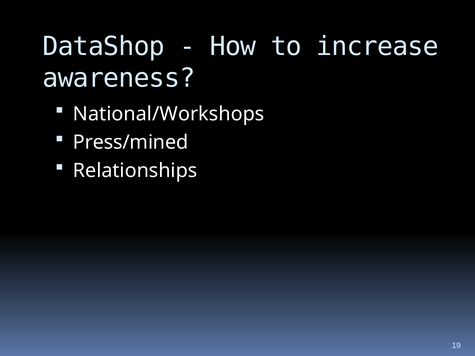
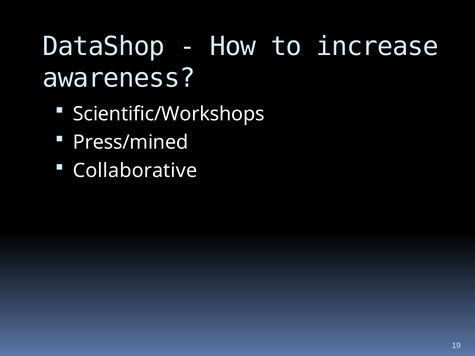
National/Workshops: National/Workshops -> Scientific/Workshops
Relationships: Relationships -> Collaborative
